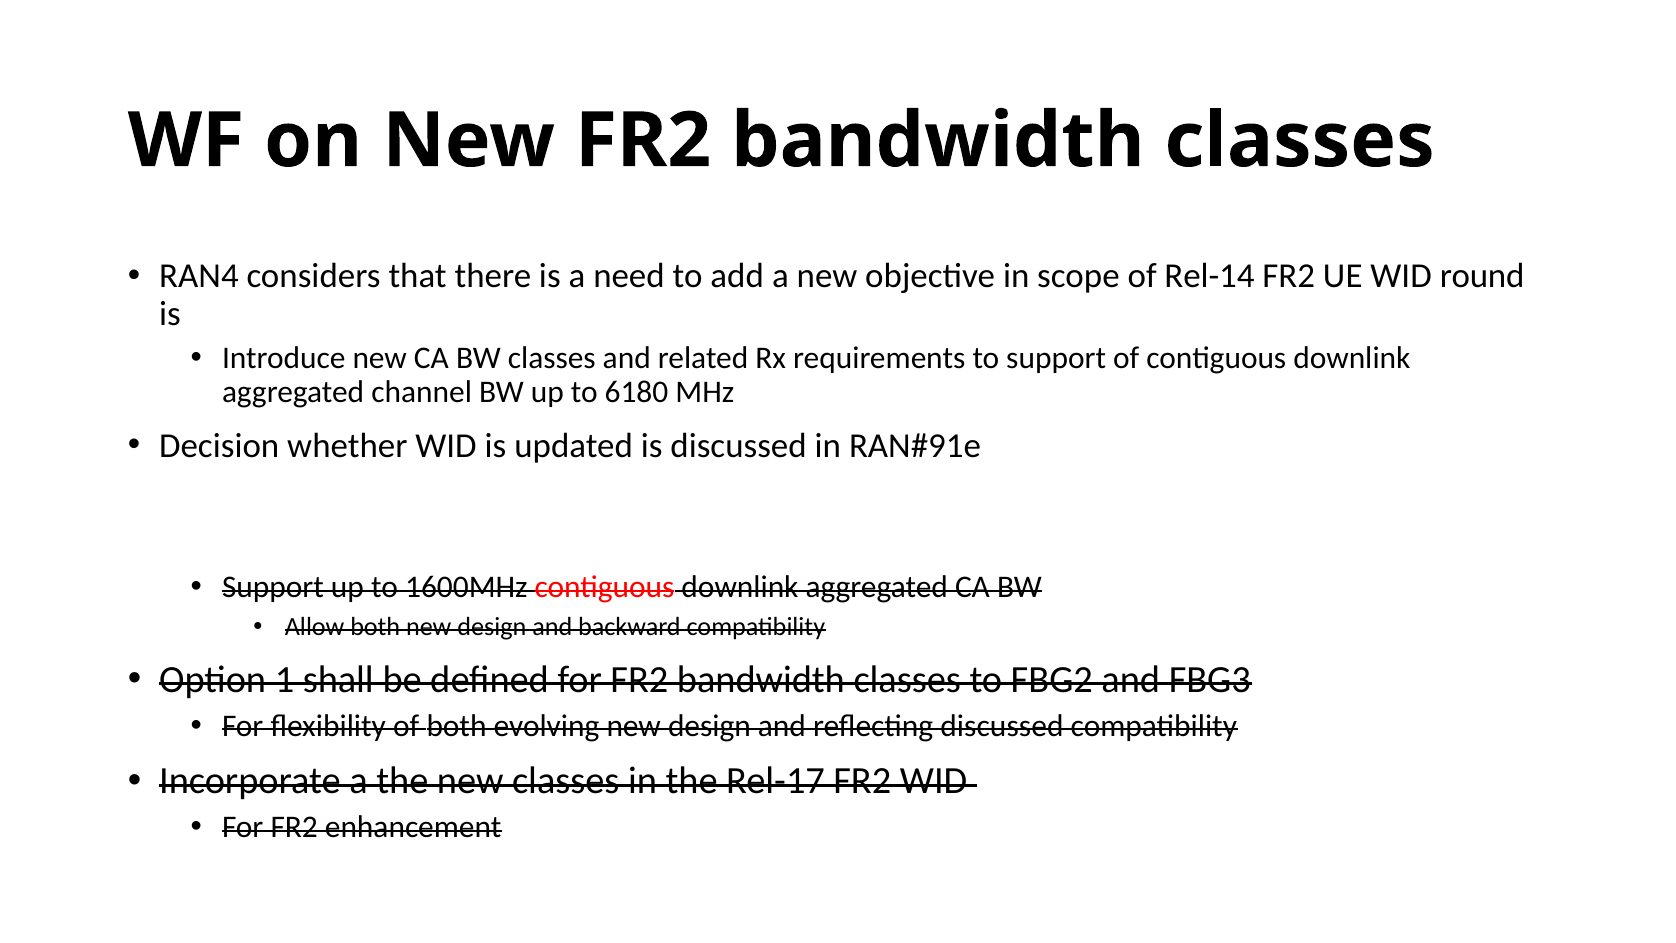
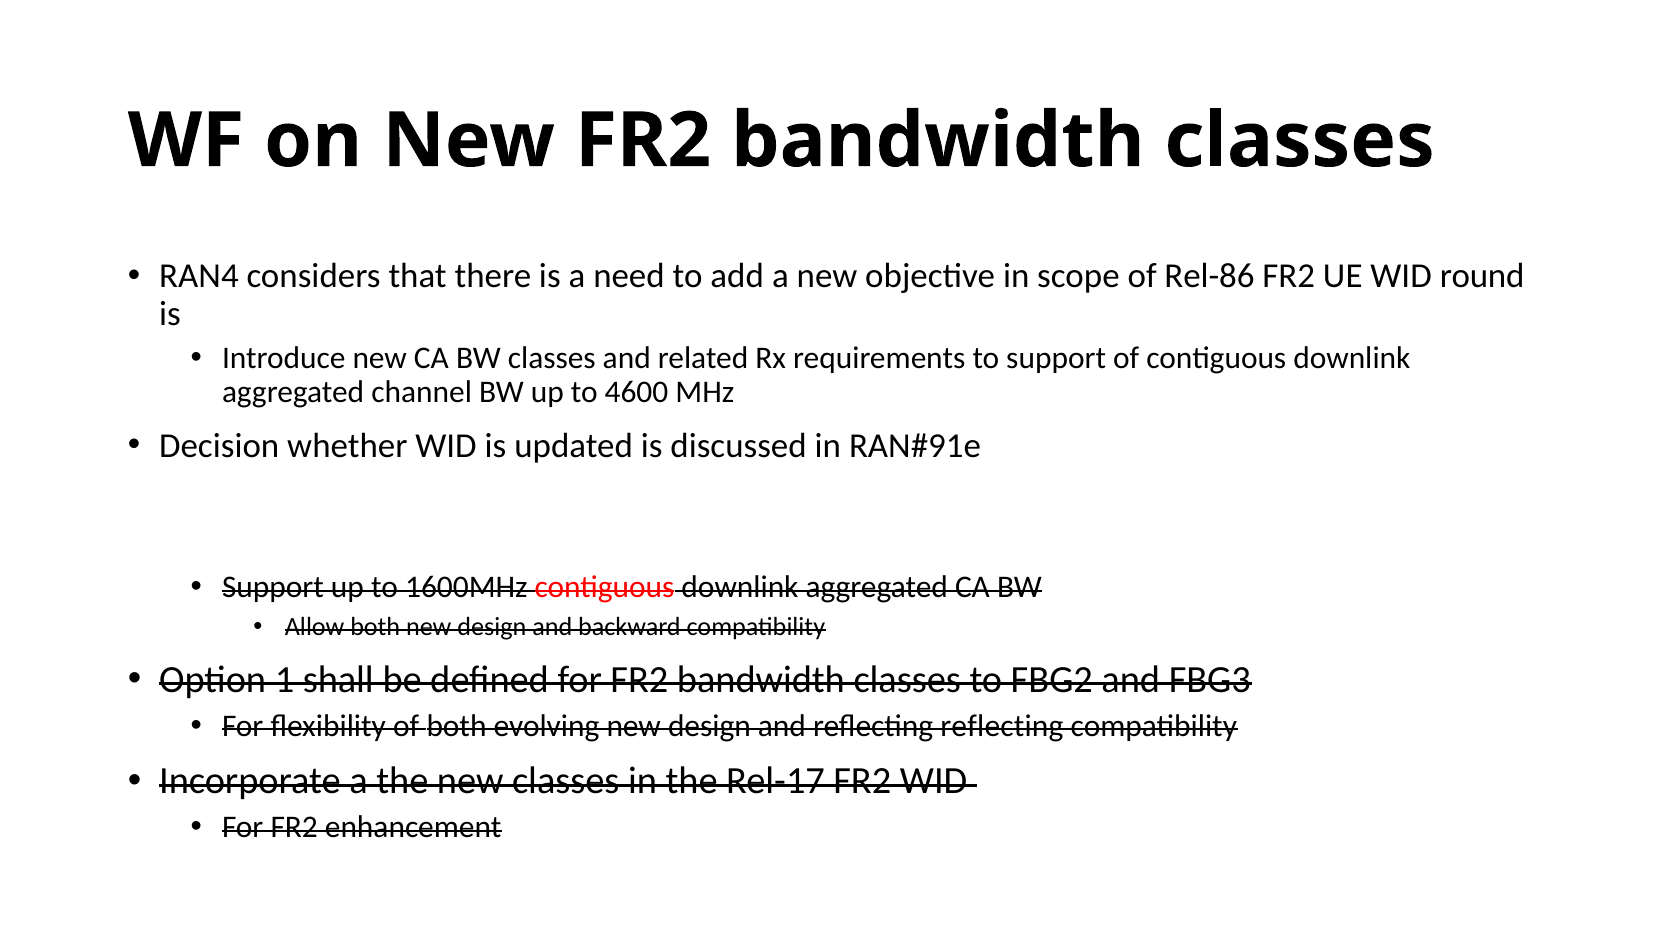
Rel-14: Rel-14 -> Rel-86
6180: 6180 -> 4600
reflecting discussed: discussed -> reflecting
